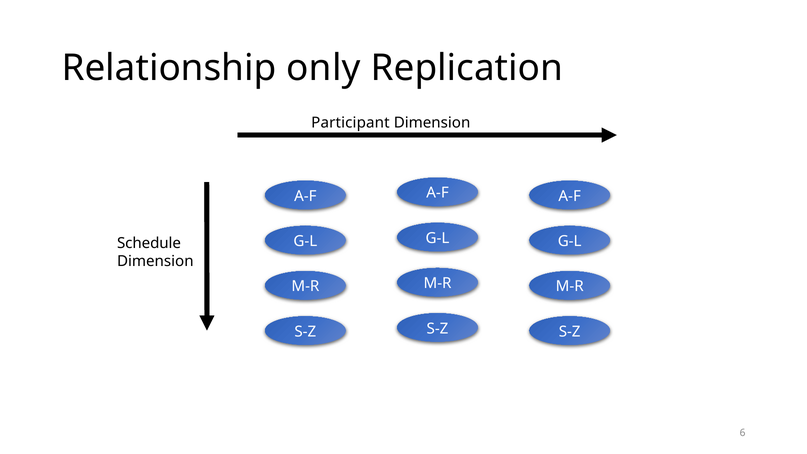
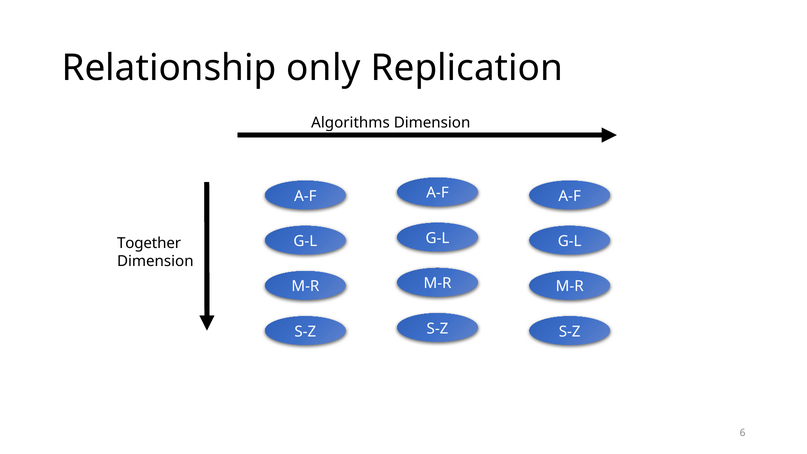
Participant: Participant -> Algorithms
Schedule: Schedule -> Together
